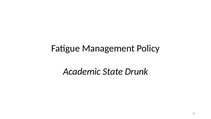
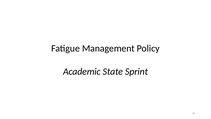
Drunk: Drunk -> Sprint
